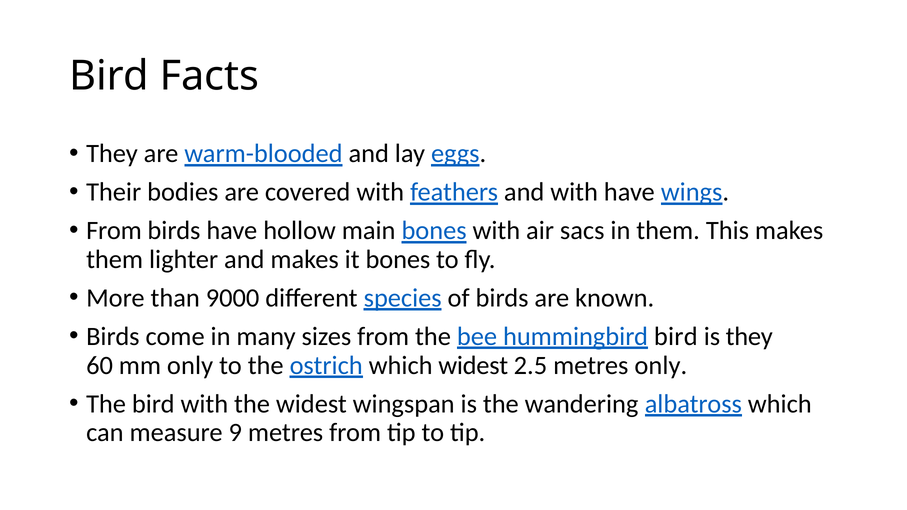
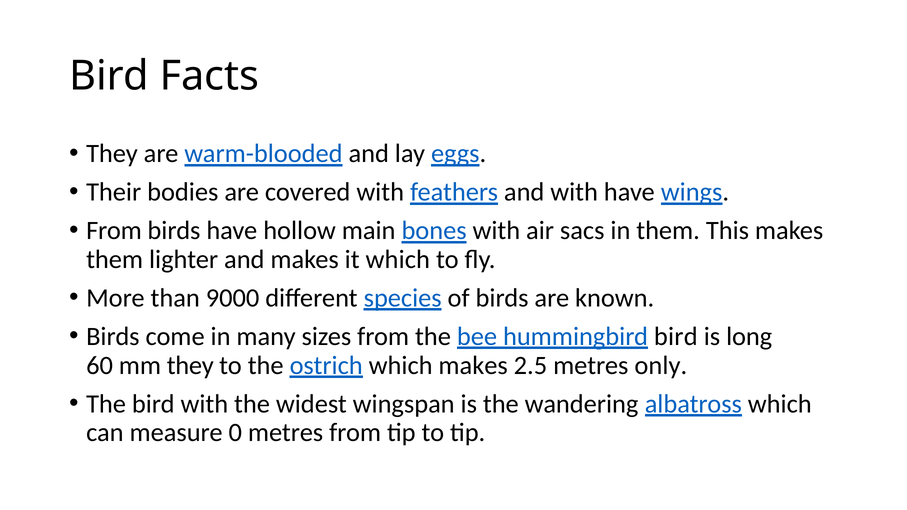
it bones: bones -> which
is they: they -> long
mm only: only -> they
which widest: widest -> makes
9: 9 -> 0
